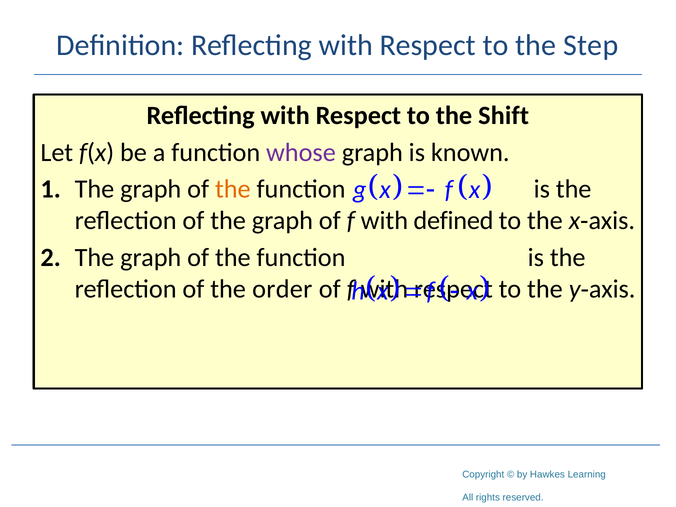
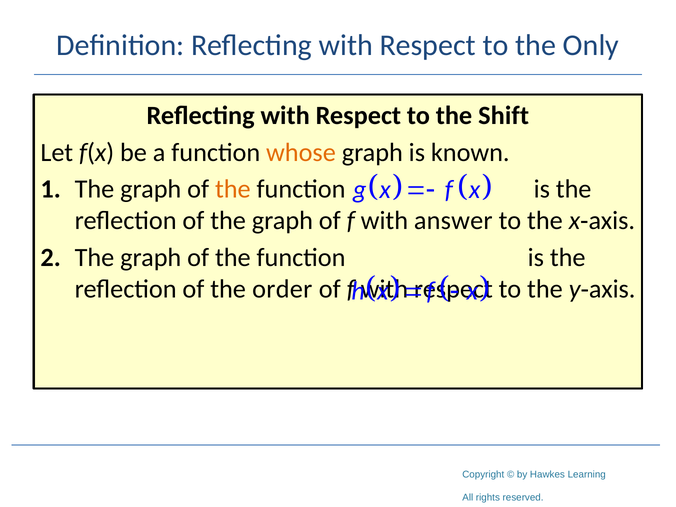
Step: Step -> Only
whose colour: purple -> orange
defined: defined -> answer
